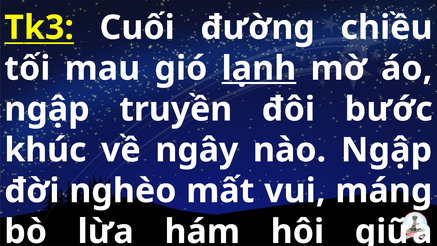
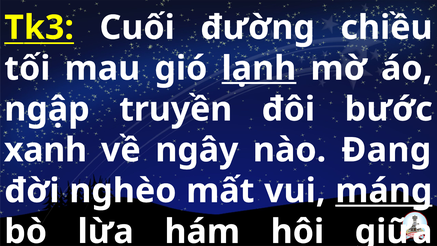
khúc: khúc -> xanh
nào Ngập: Ngập -> Đang
máng underline: none -> present
